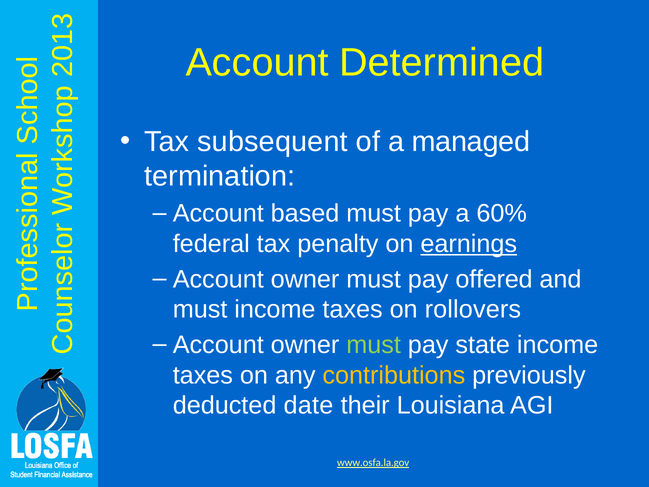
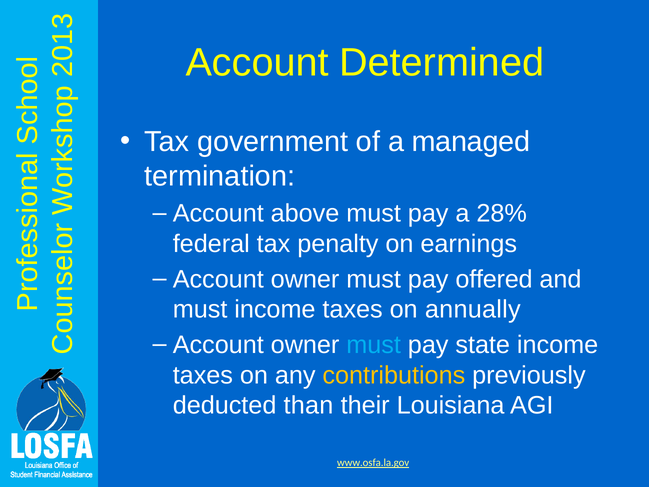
subsequent: subsequent -> government
based: based -> above
60%: 60% -> 28%
earnings underline: present -> none
rollovers: rollovers -> annually
must at (374, 345) colour: light green -> light blue
date: date -> than
